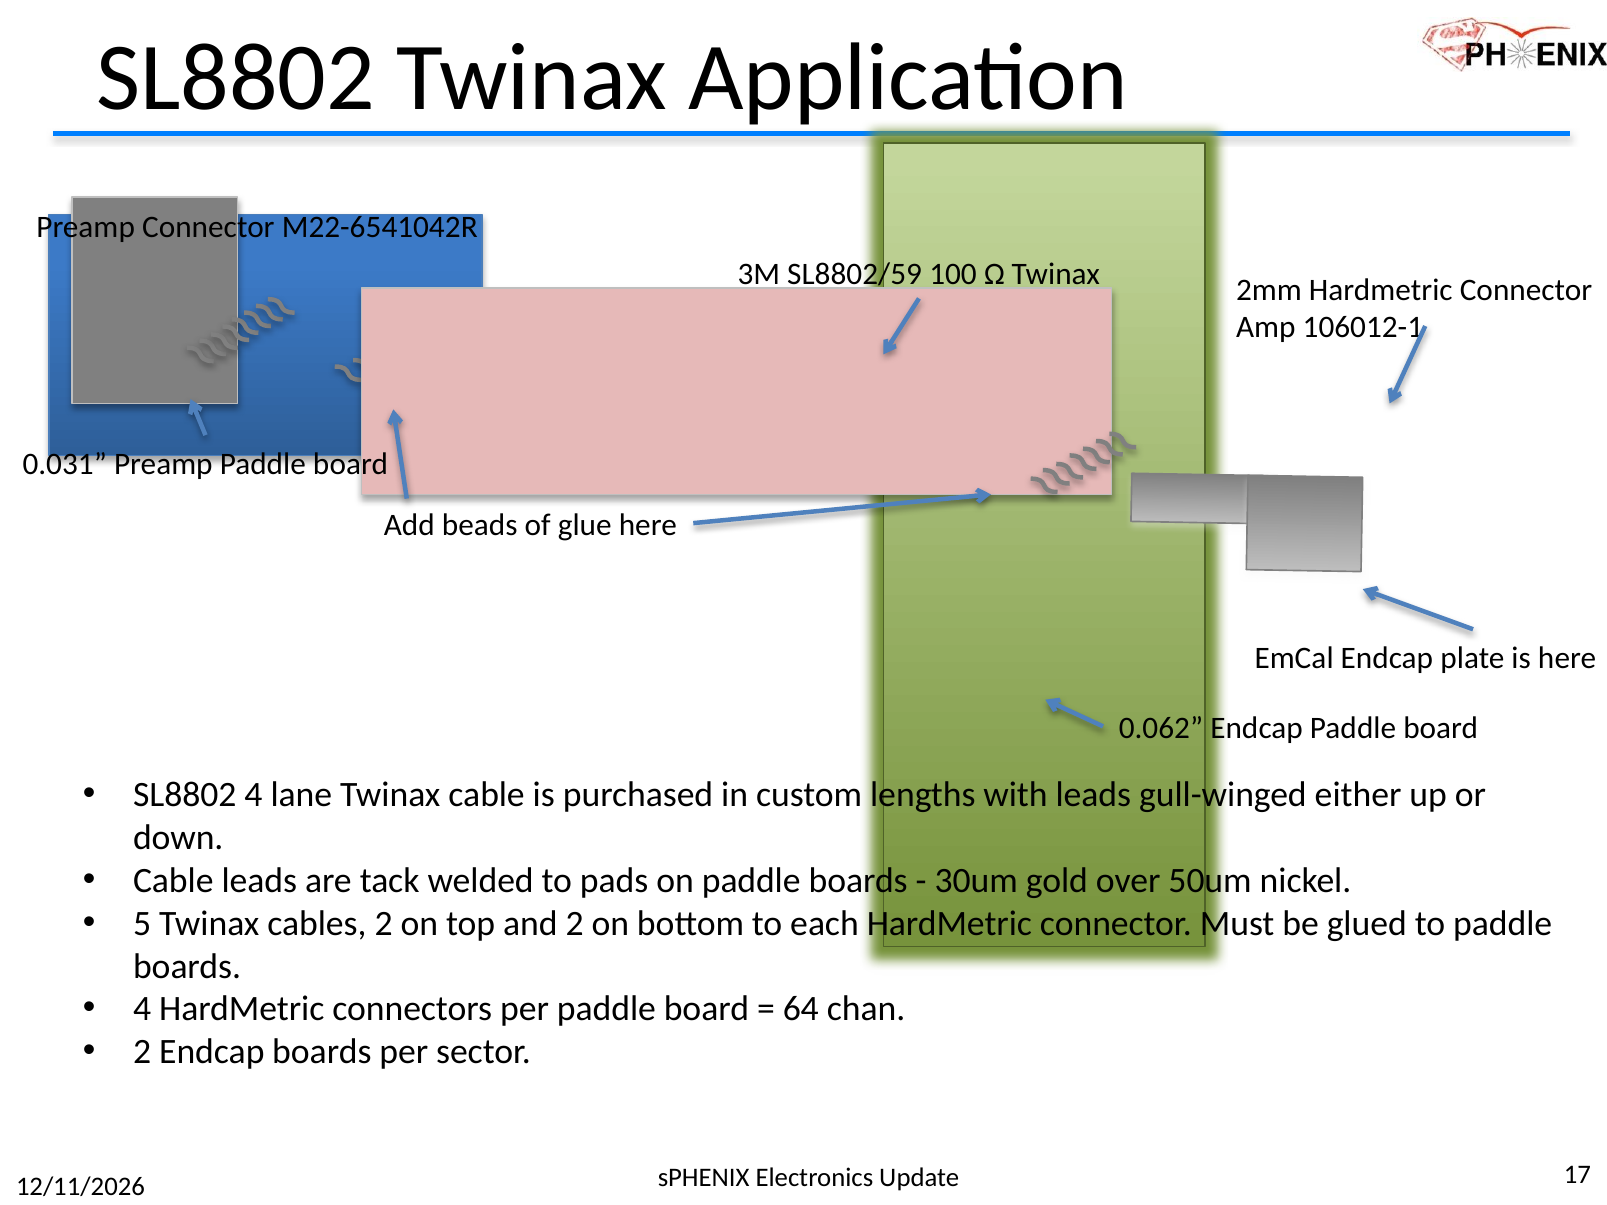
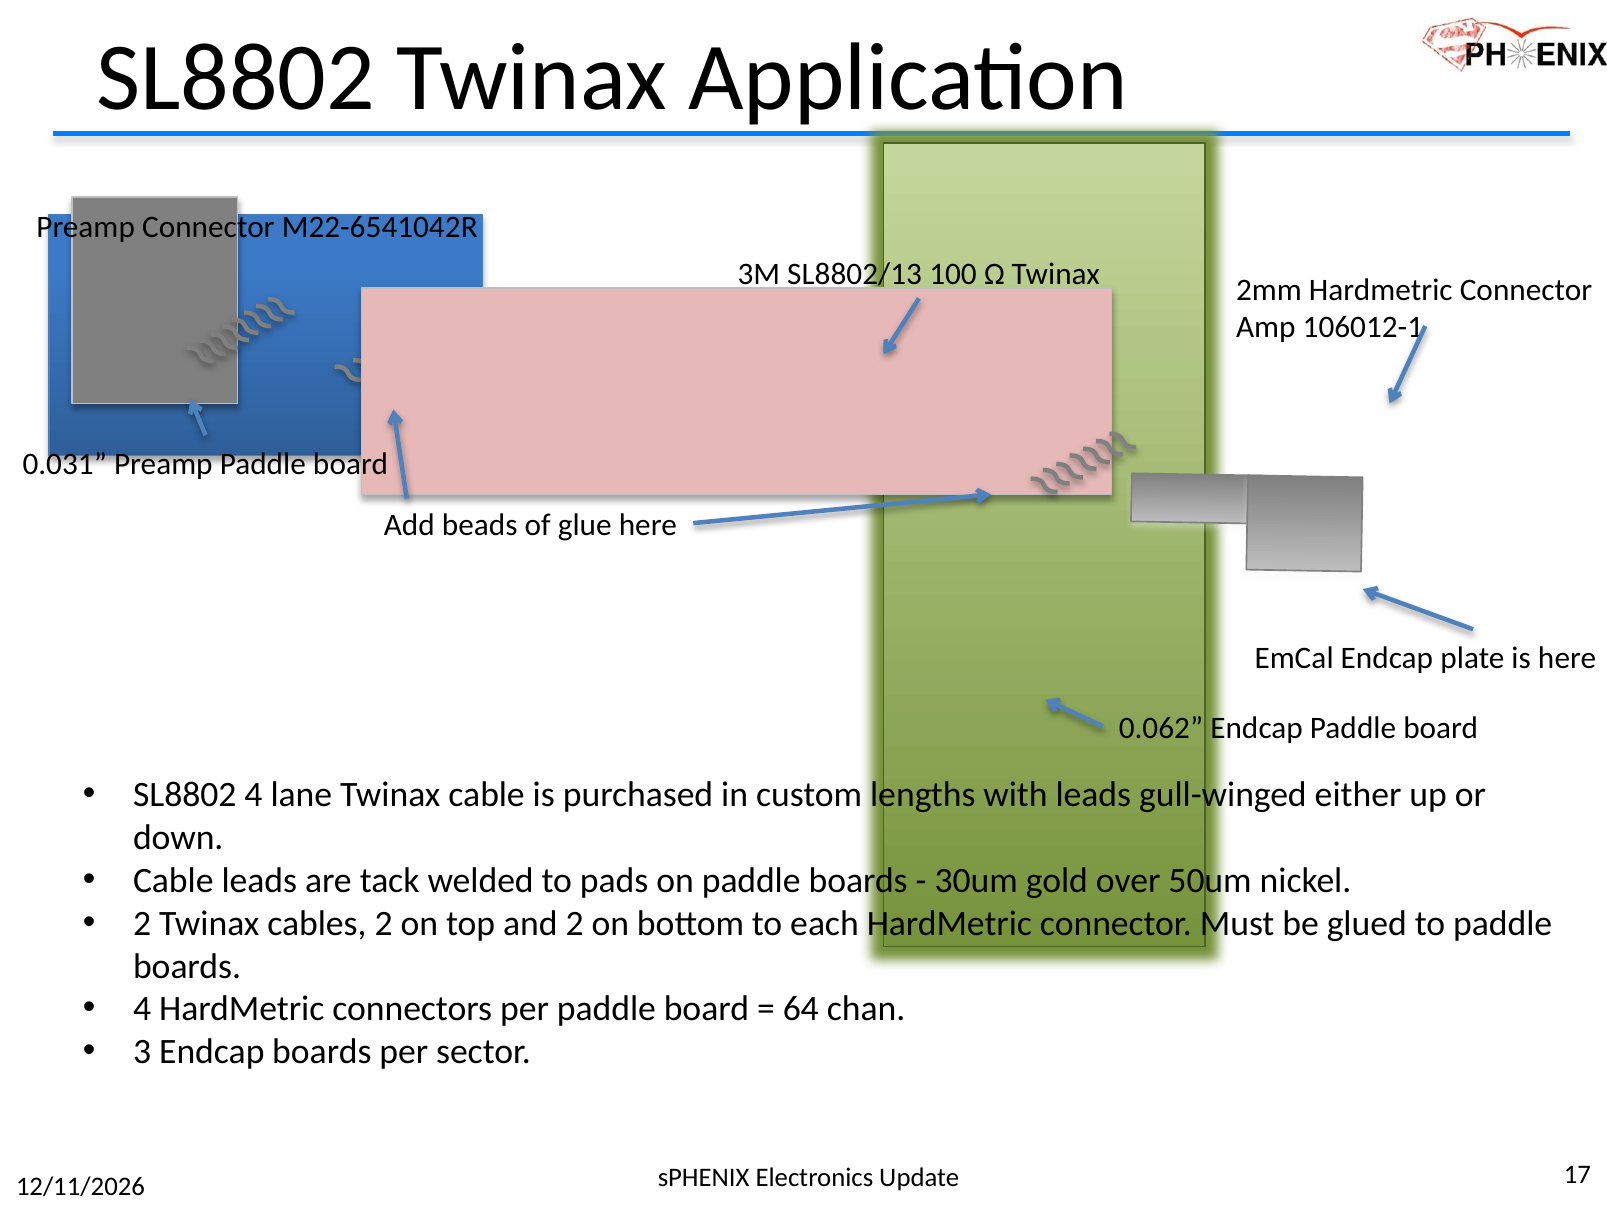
SL8802/59: SL8802/59 -> SL8802/13
5 at (142, 924): 5 -> 2
2 at (142, 1052): 2 -> 3
